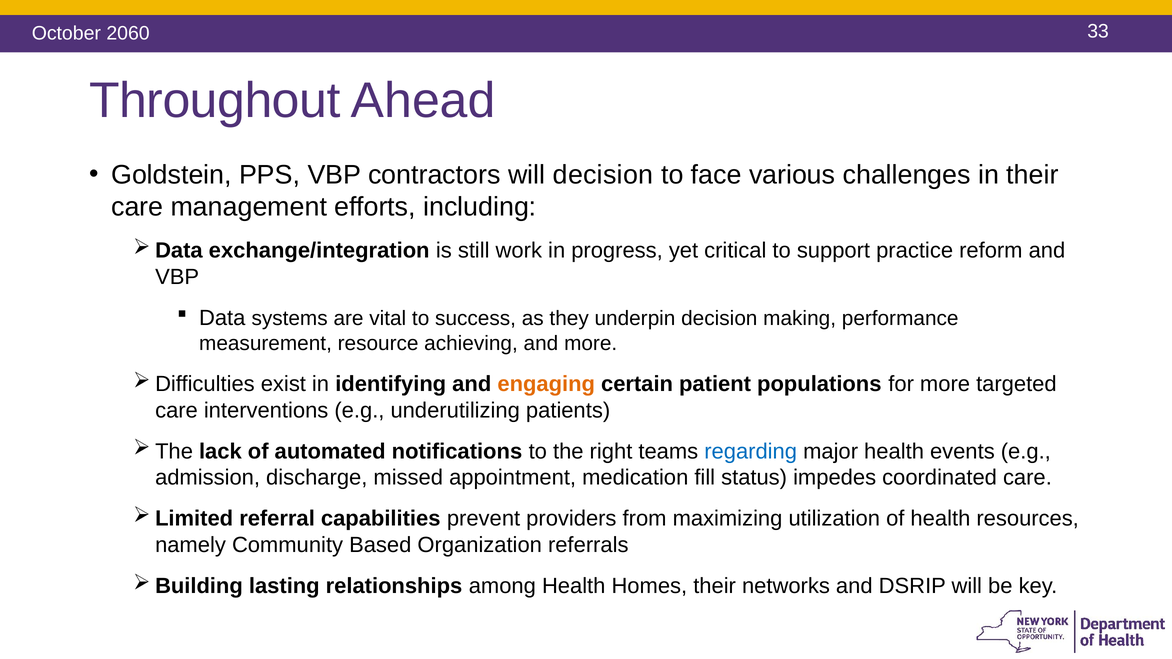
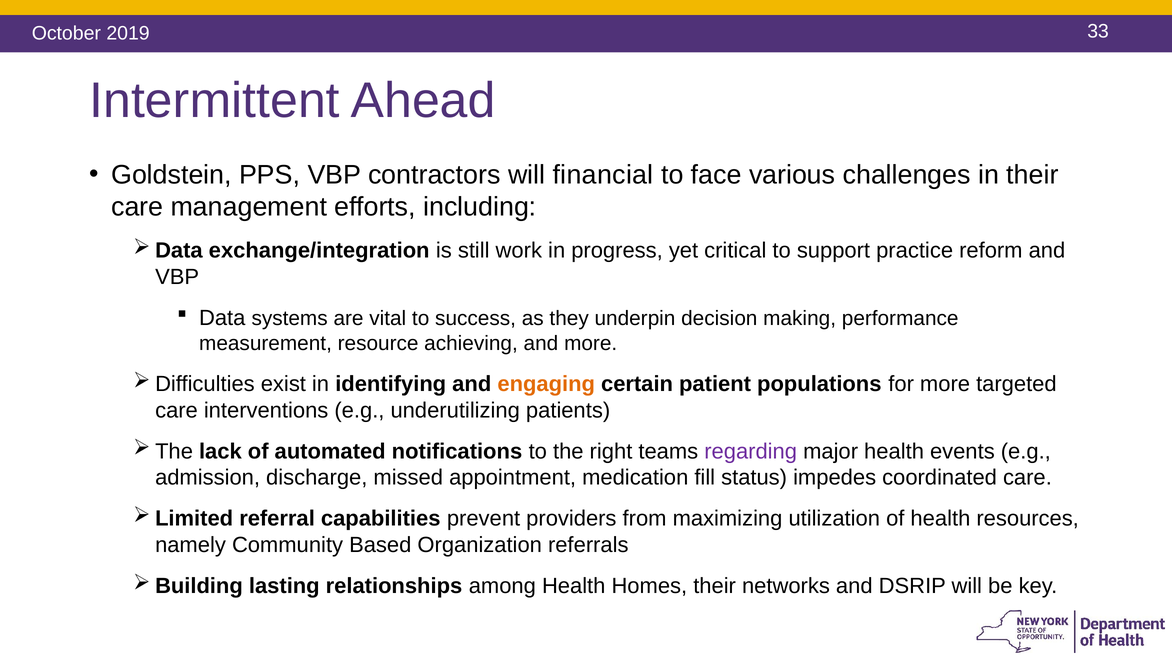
2060: 2060 -> 2019
Throughout: Throughout -> Intermittent
will decision: decision -> financial
regarding colour: blue -> purple
